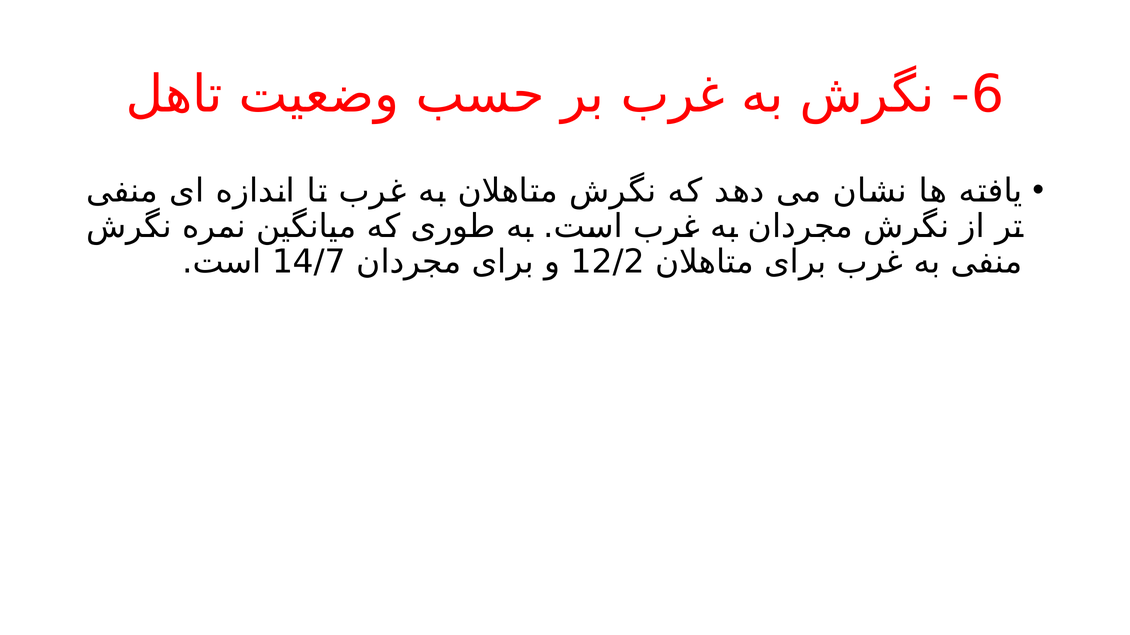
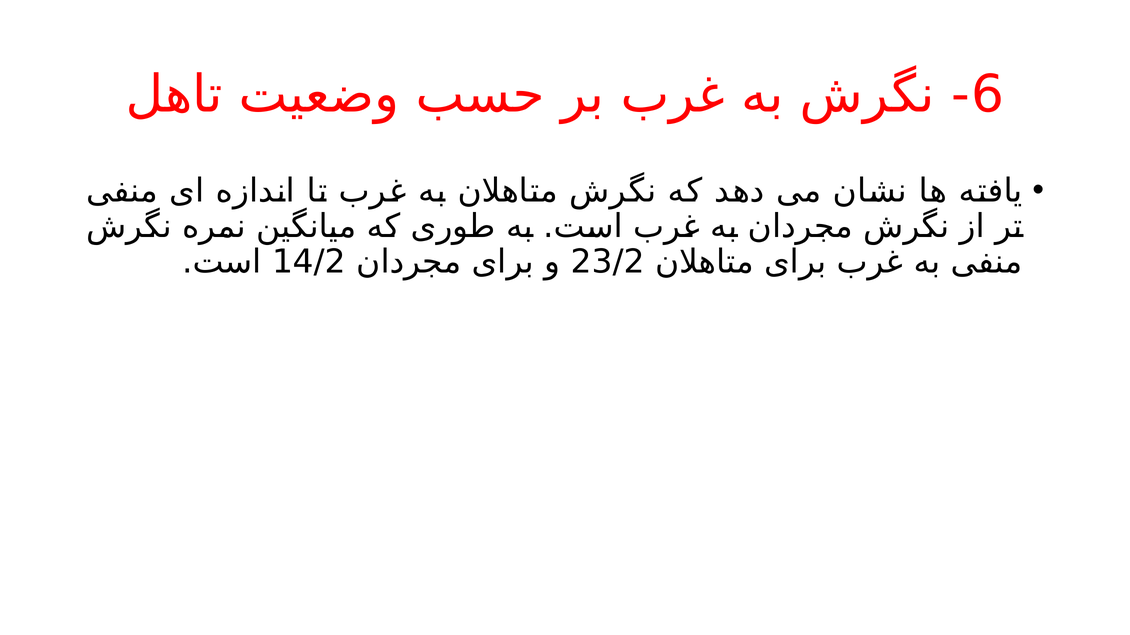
14/7: 14/7 -> 14/2
12/2: 12/2 -> 23/2
